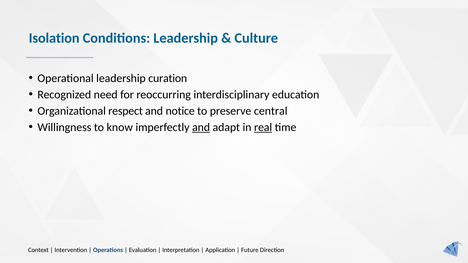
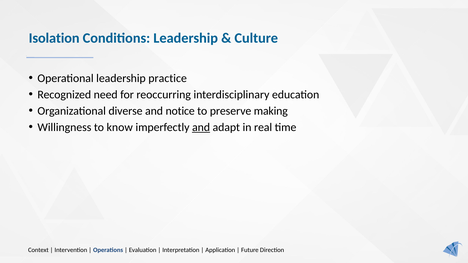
curation: curation -> practice
respect: respect -> diverse
central: central -> making
real underline: present -> none
